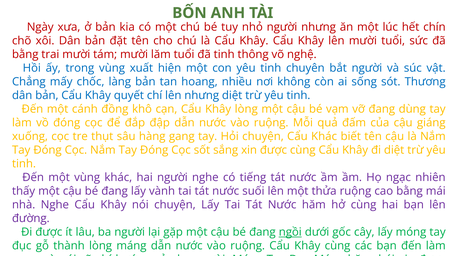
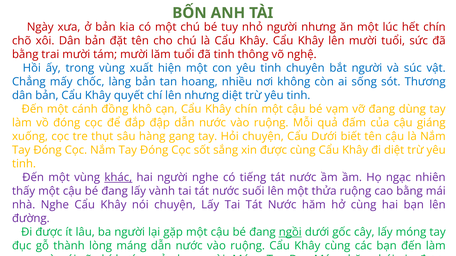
Khây lòng: lòng -> chín
Cẩu Khác: Khác -> Dưới
khác at (118, 178) underline: none -> present
